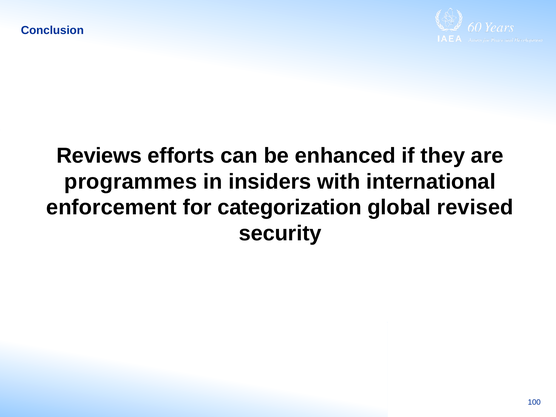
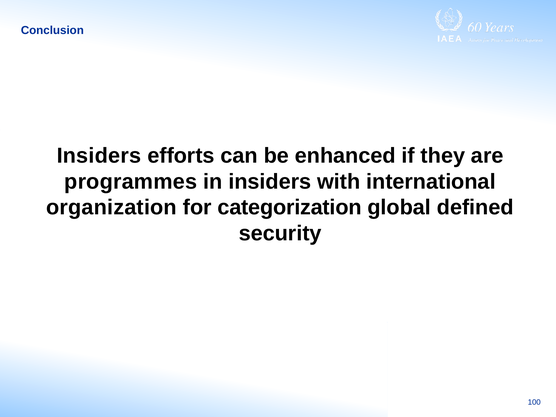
Reviews at (99, 156): Reviews -> Insiders
enforcement: enforcement -> organization
revised: revised -> defined
